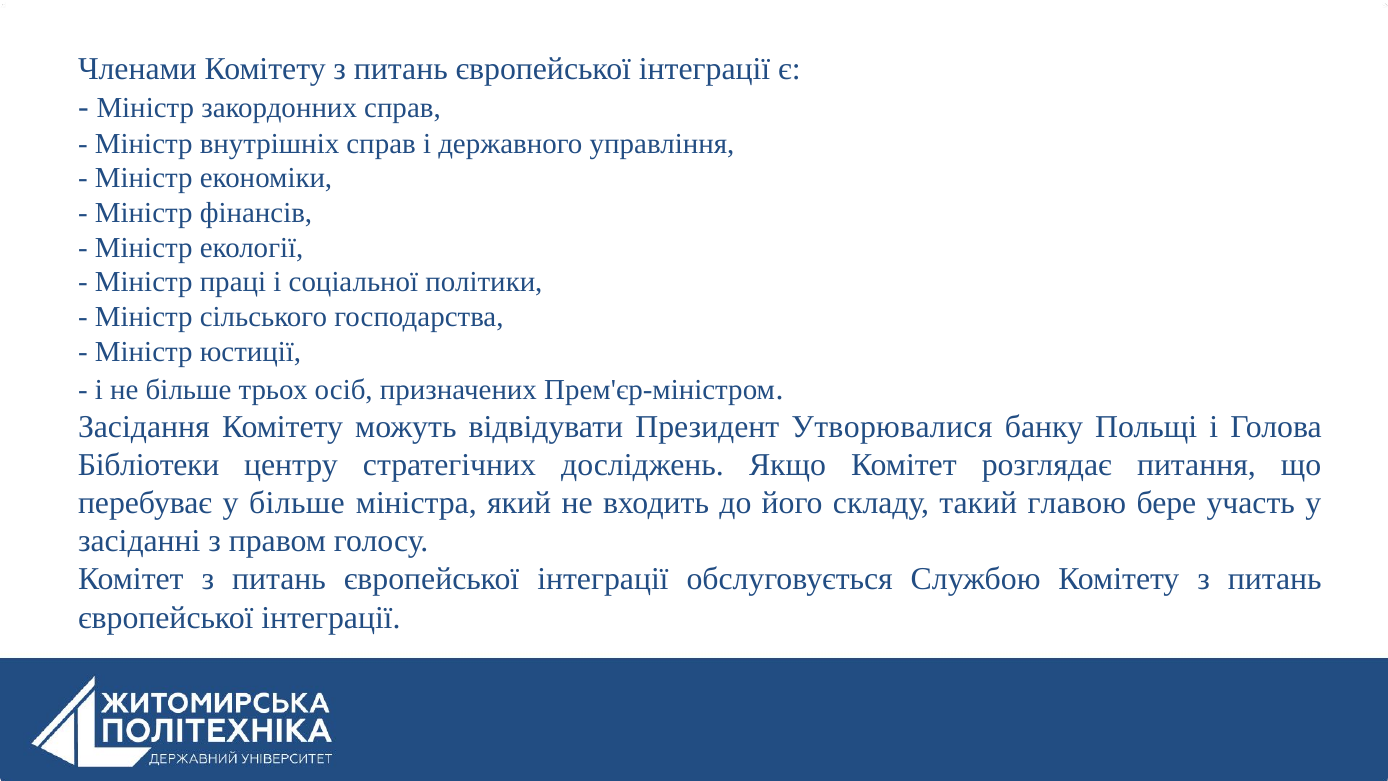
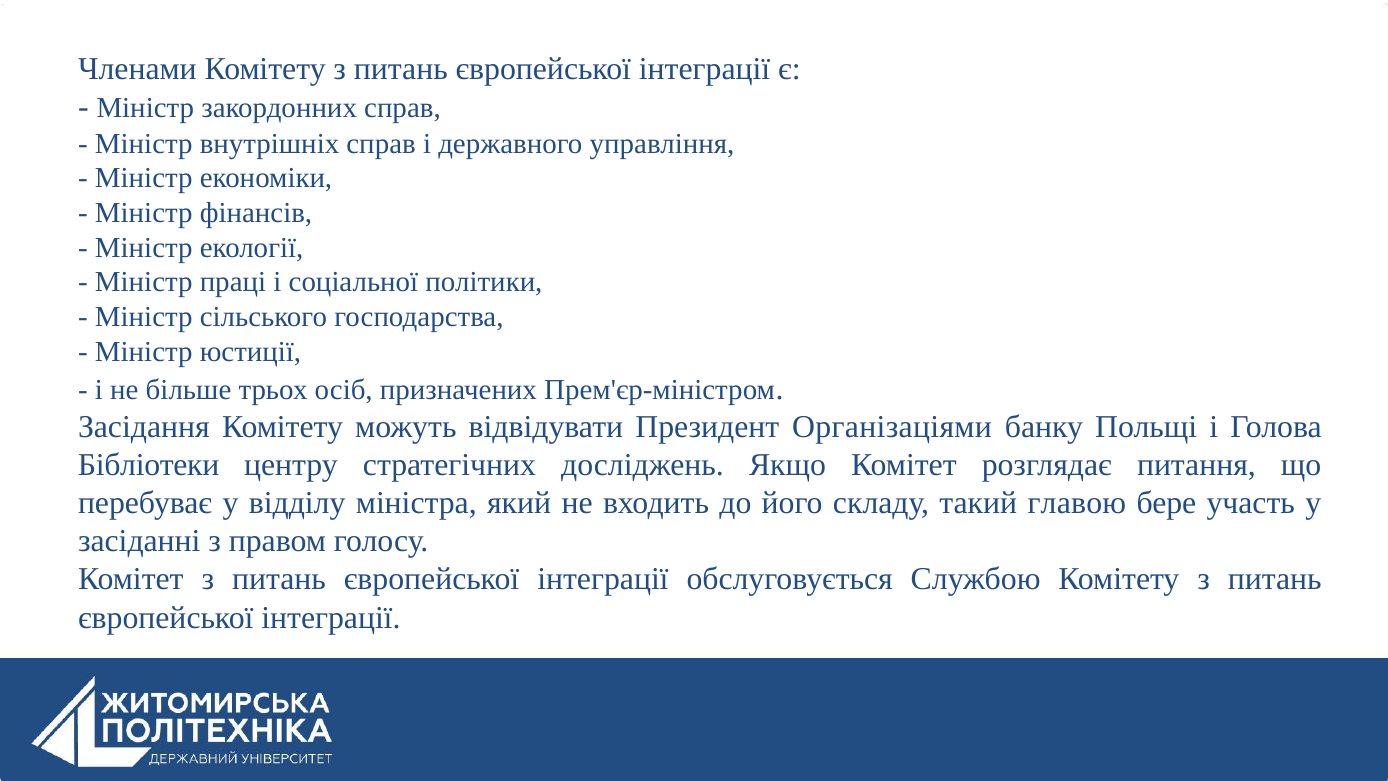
Утворювалися: Утворювалися -> Організаціями
у більше: більше -> відділу
